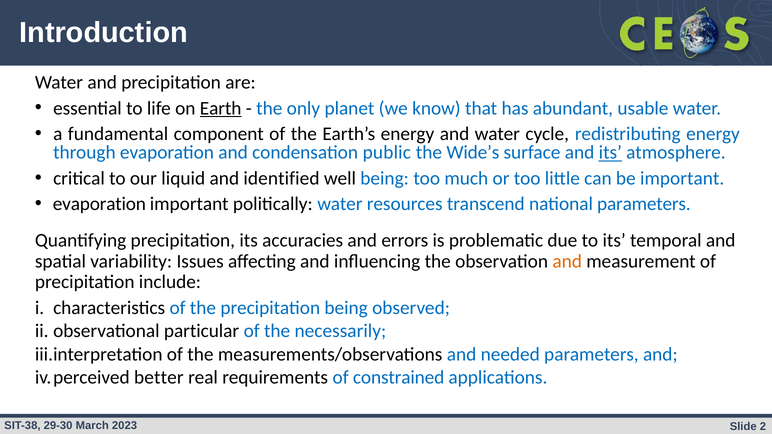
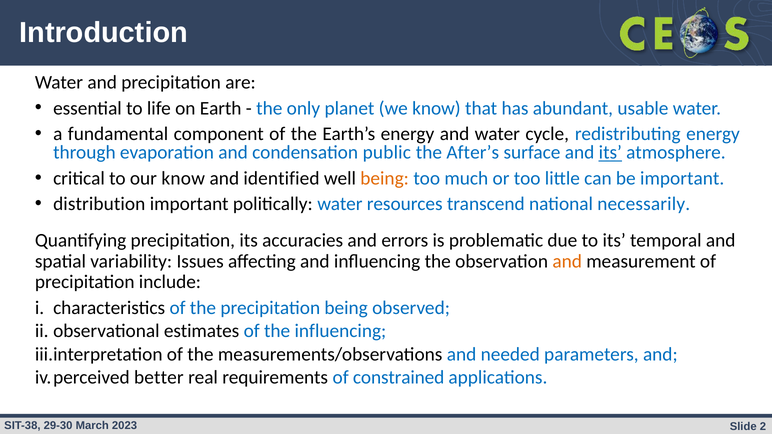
Earth underline: present -> none
Wide’s: Wide’s -> After’s
our liquid: liquid -> know
being at (385, 178) colour: blue -> orange
evaporation at (99, 204): evaporation -> distribution
national parameters: parameters -> necessarily
particular: particular -> estimates
the necessarily: necessarily -> influencing
